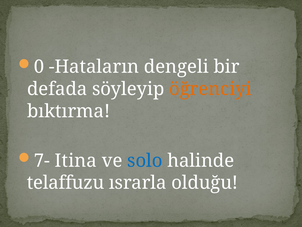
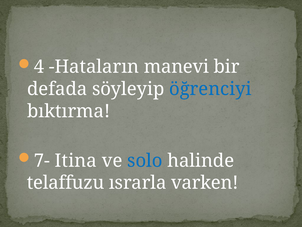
0: 0 -> 4
dengeli: dengeli -> manevi
öğrenciyi colour: orange -> blue
olduğu: olduğu -> varken
